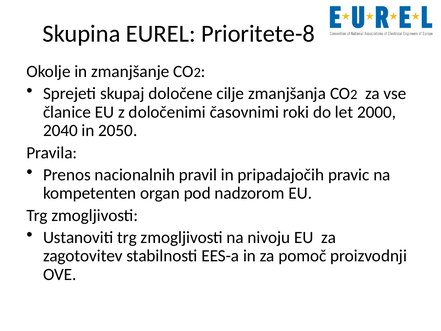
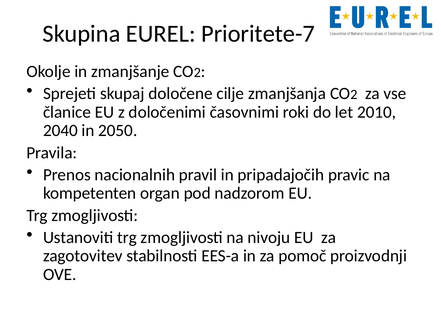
Prioritete-8: Prioritete-8 -> Prioritete-7
2000: 2000 -> 2010
